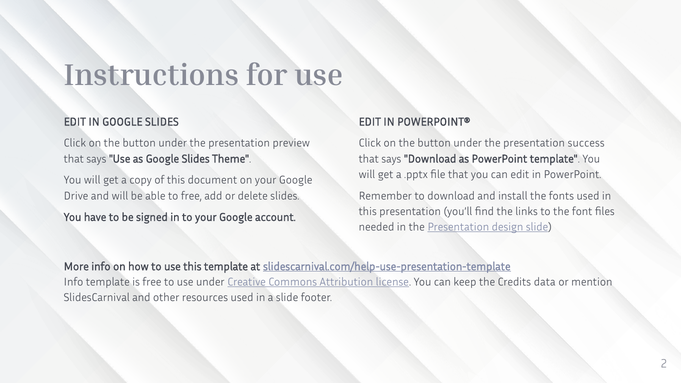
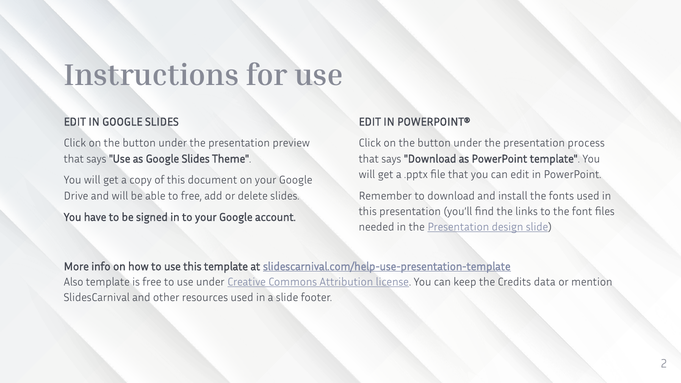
success: success -> process
Info at (73, 282): Info -> Also
